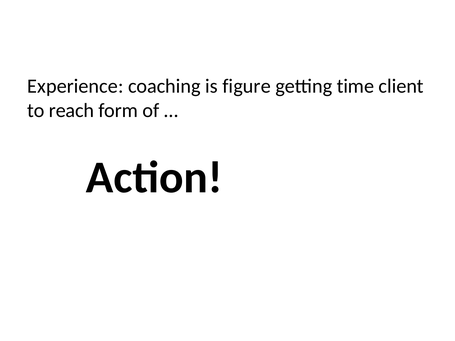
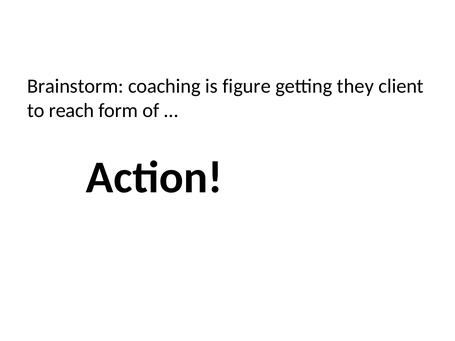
Experience: Experience -> Brainstorm
time: time -> they
